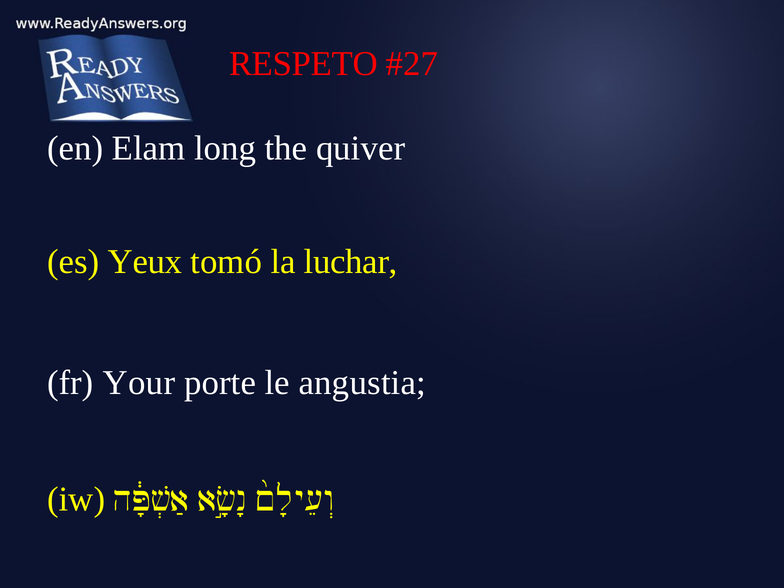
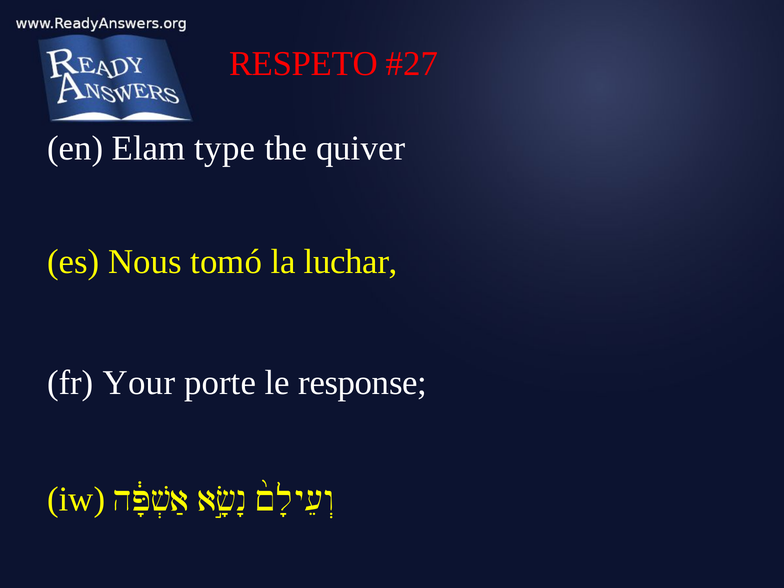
long: long -> type
Yeux: Yeux -> Nous
angustia: angustia -> response
